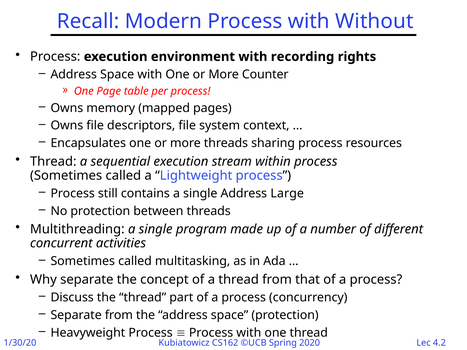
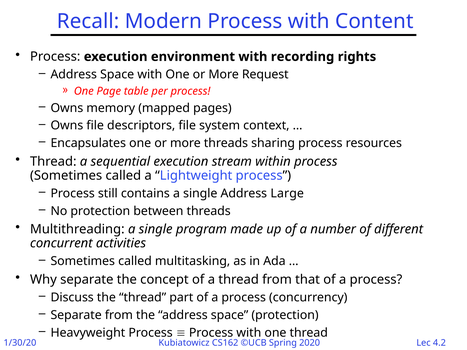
Without: Without -> Content
Counter: Counter -> Request
